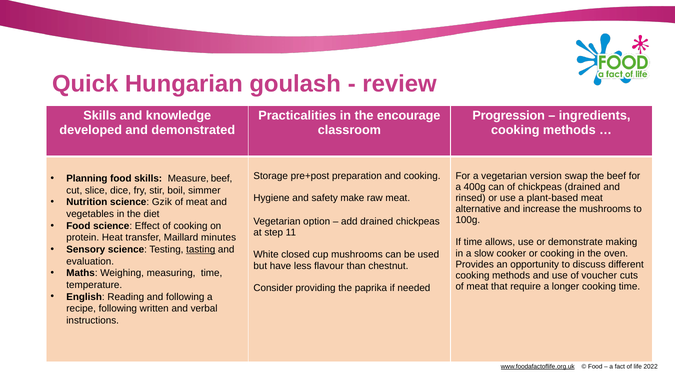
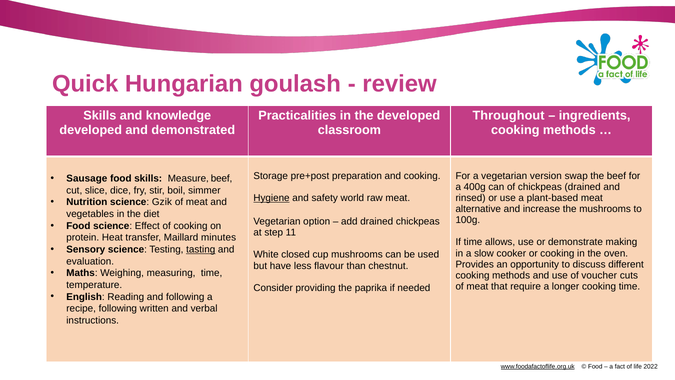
the encourage: encourage -> developed
Progression: Progression -> Throughout
Planning: Planning -> Sausage
Hygiene underline: none -> present
make: make -> world
